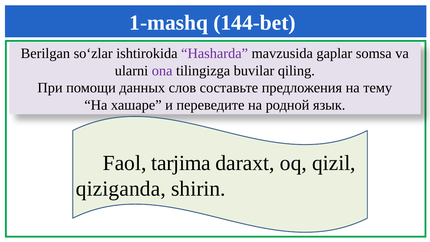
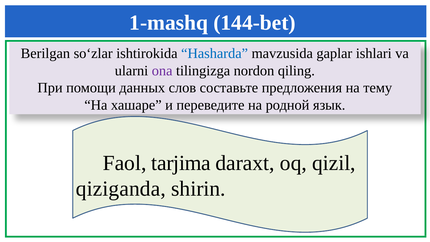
Hasharda colour: purple -> blue
somsa: somsa -> ishlari
buvilar: buvilar -> nordon
